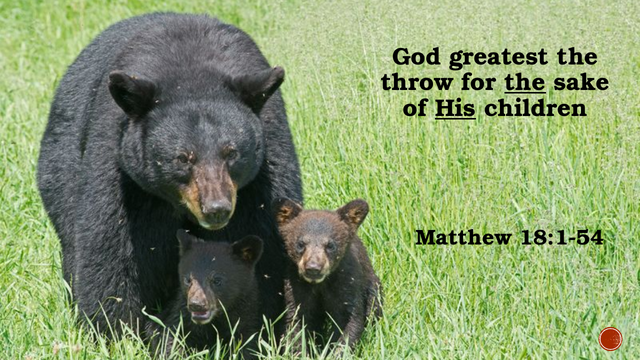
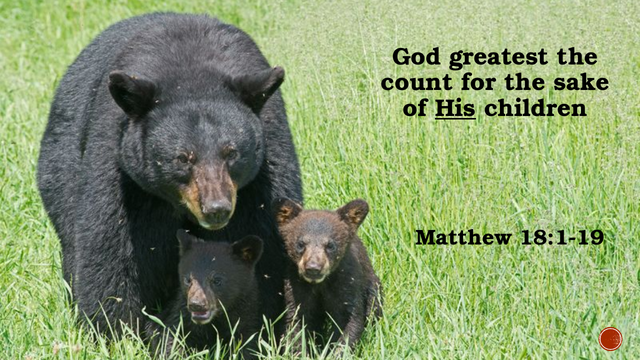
throw: throw -> count
the at (525, 83) underline: present -> none
18:1-54: 18:1-54 -> 18:1-19
